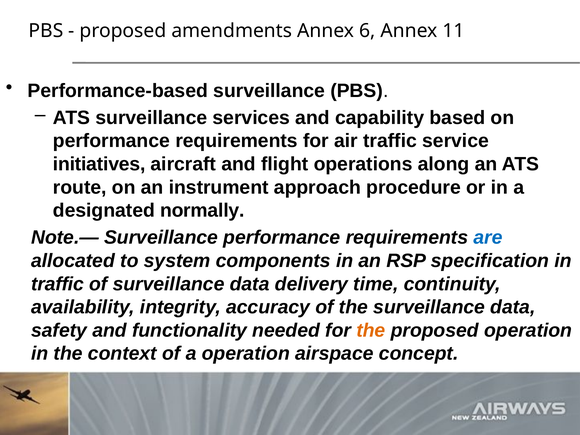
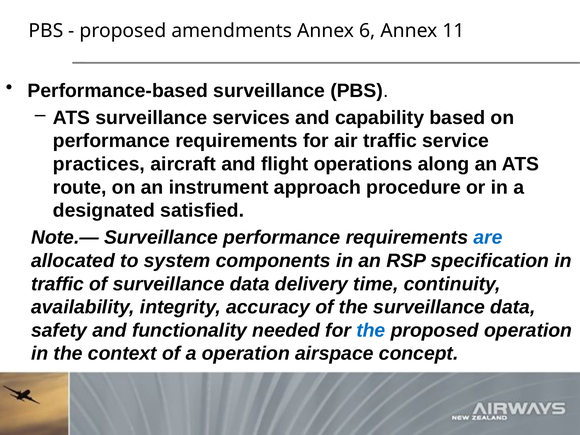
initiatives: initiatives -> practices
normally: normally -> satisfied
the at (371, 330) colour: orange -> blue
